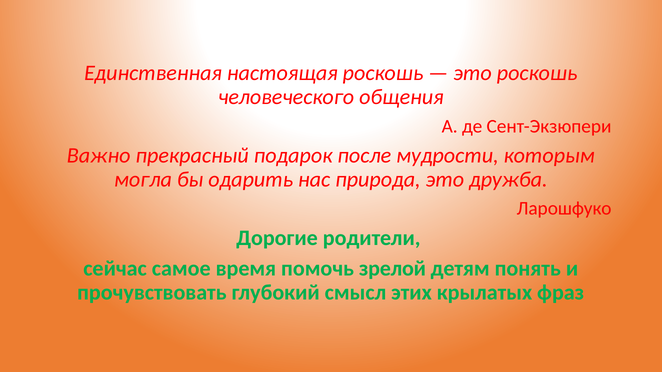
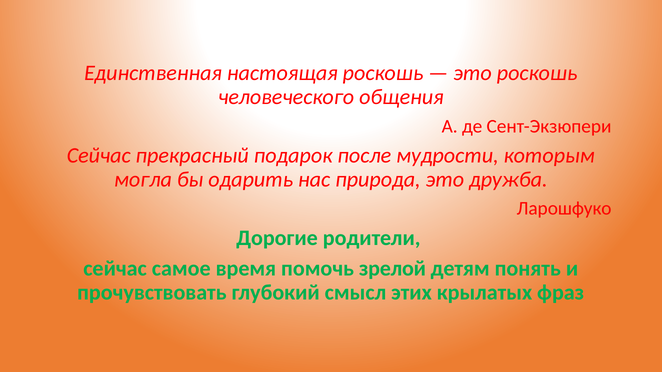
Важно at (99, 156): Важно -> Сейчас
